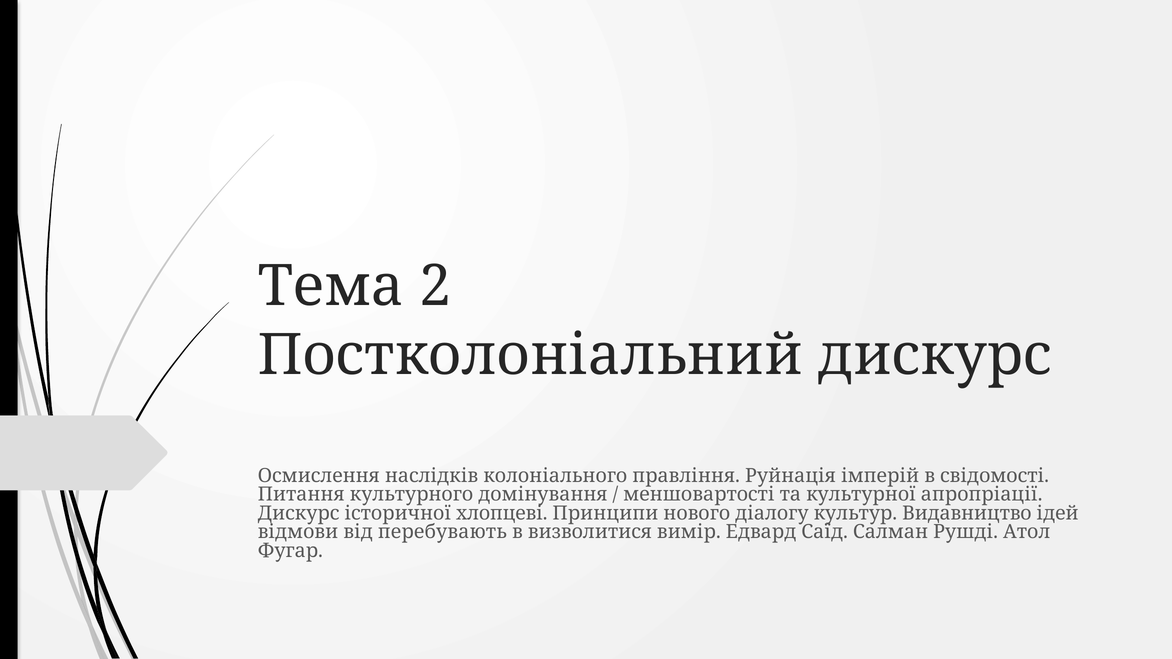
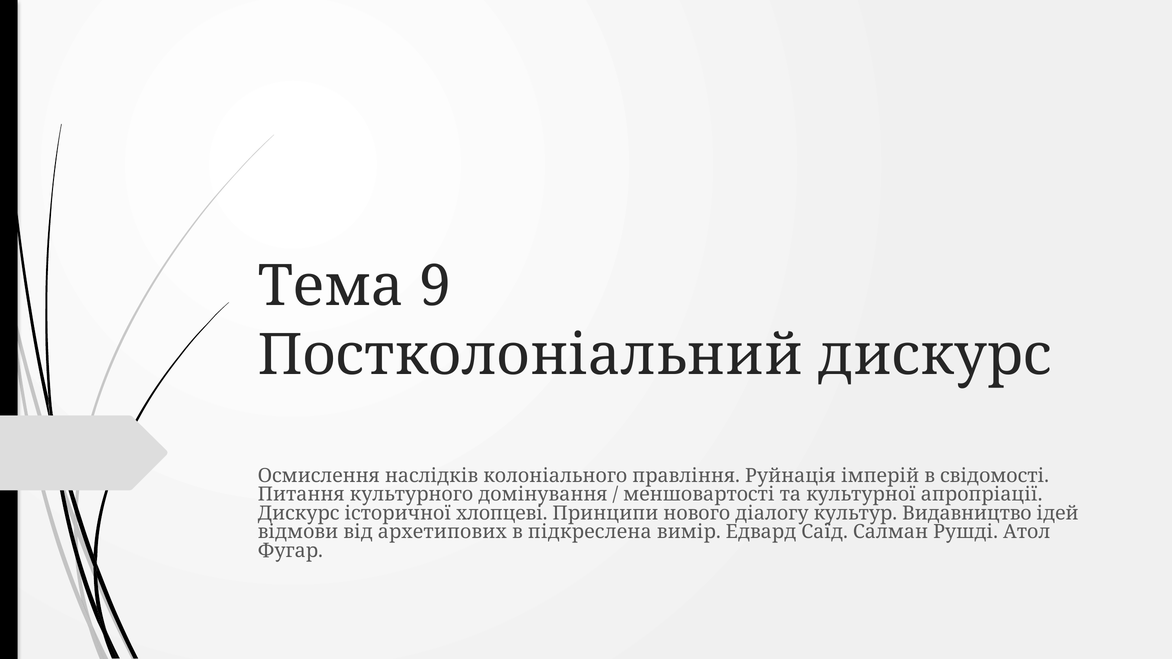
2: 2 -> 9
перебувають: перебувають -> архетипових
визволитися: визволитися -> підкреслена
